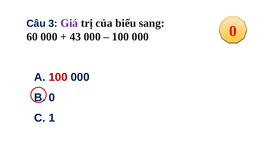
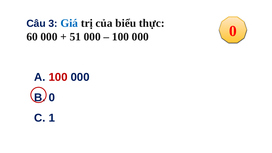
Giá colour: purple -> blue
sang: sang -> thực
43: 43 -> 51
